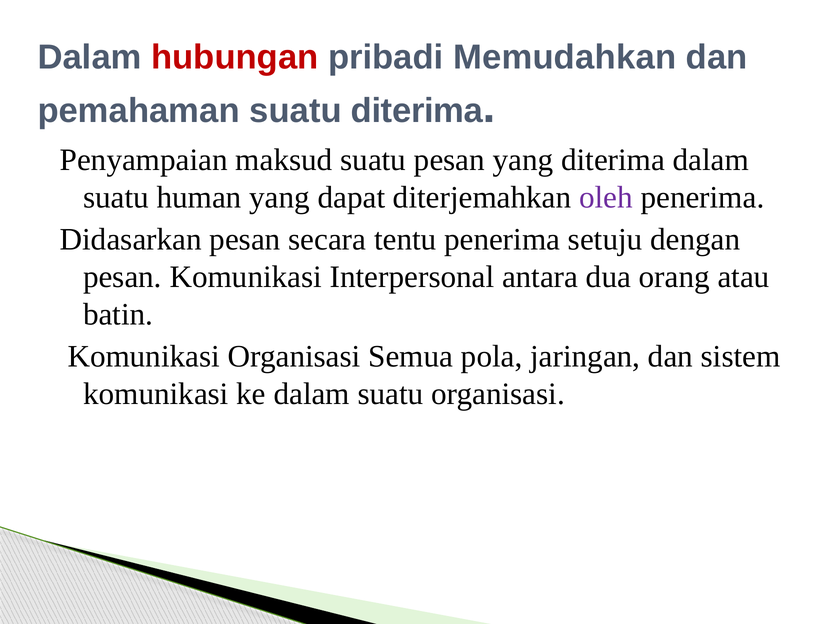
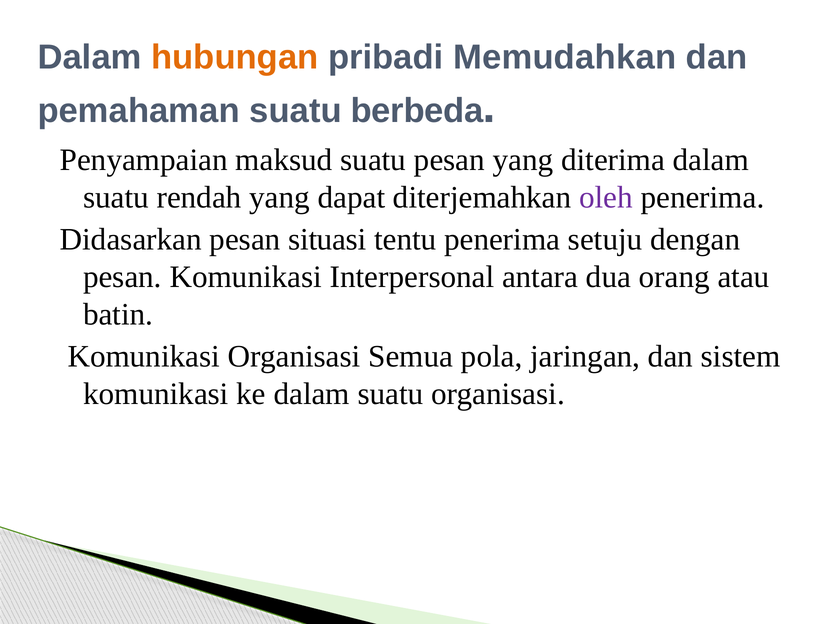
hubungan colour: red -> orange
suatu diterima: diterima -> berbeda
human: human -> rendah
secara: secara -> situasi
